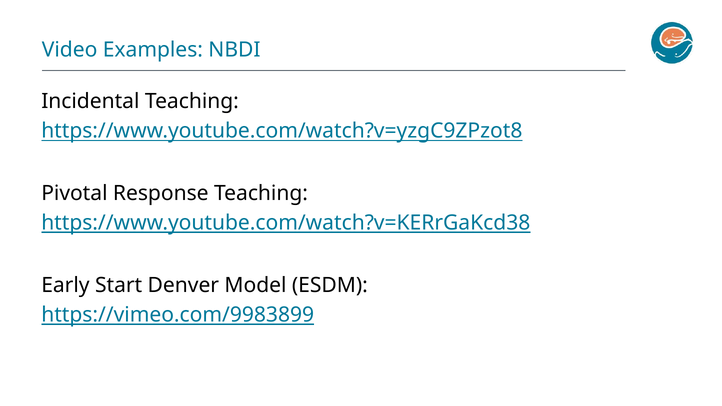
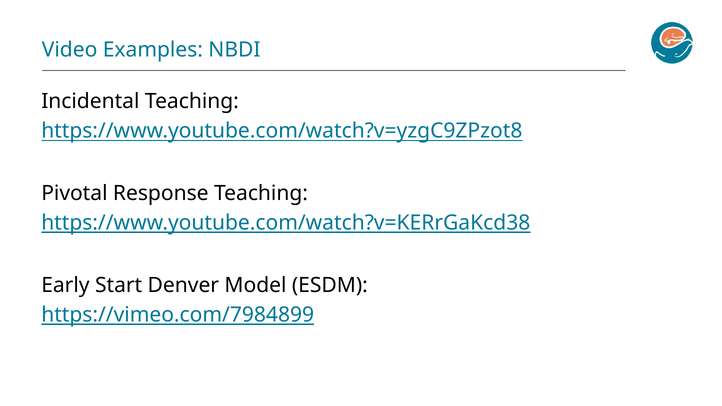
https://vimeo.com/9983899: https://vimeo.com/9983899 -> https://vimeo.com/7984899
